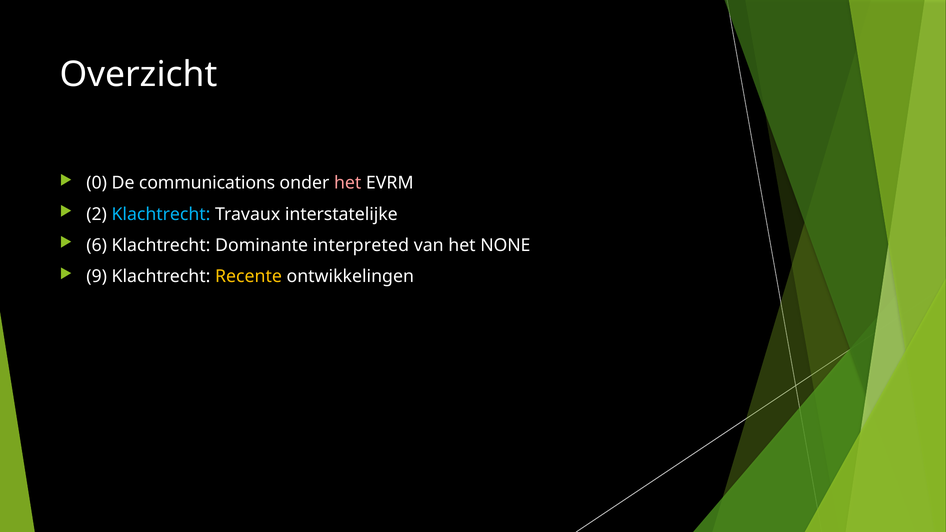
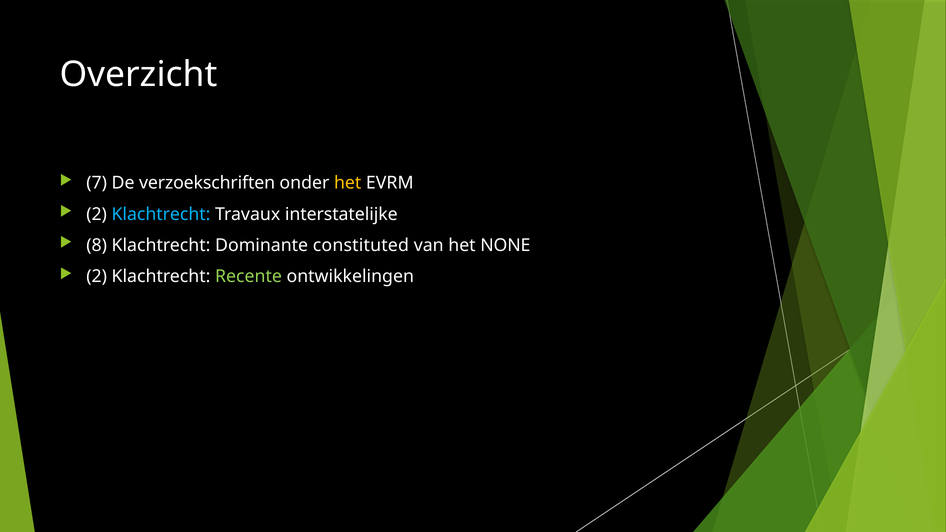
0: 0 -> 7
communications: communications -> verzoekschriften
het at (348, 183) colour: pink -> yellow
6: 6 -> 8
interpreted: interpreted -> constituted
9 at (97, 277): 9 -> 2
Recente colour: yellow -> light green
